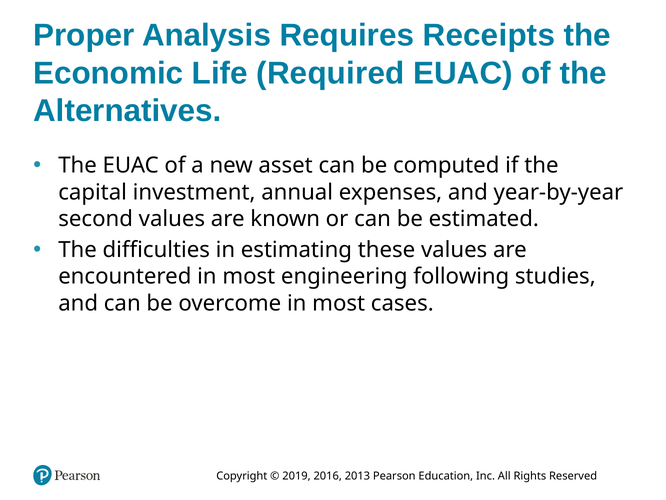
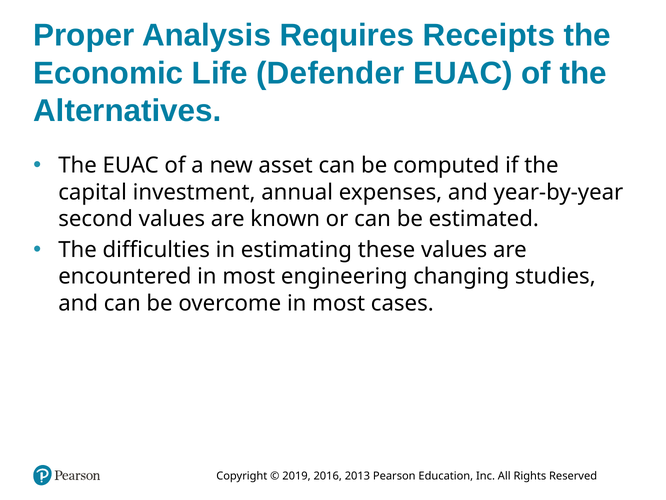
Required: Required -> Defender
following: following -> changing
